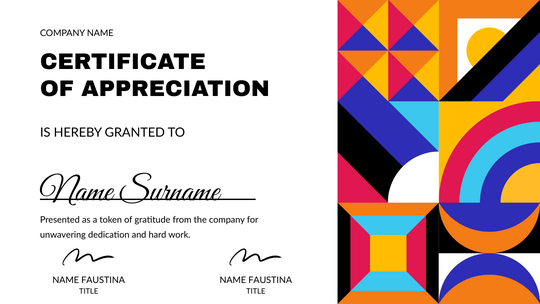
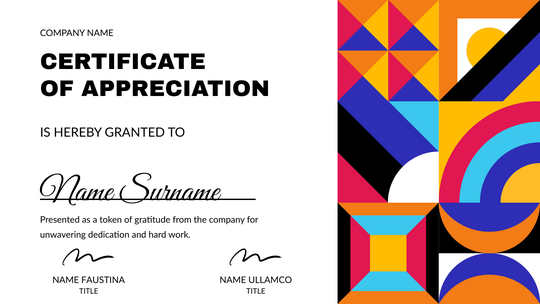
FAUSTINA at (270, 280): FAUSTINA -> ULLAMCO
